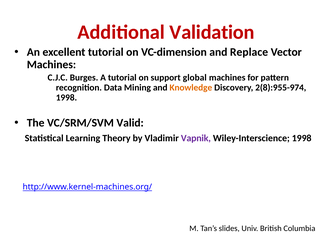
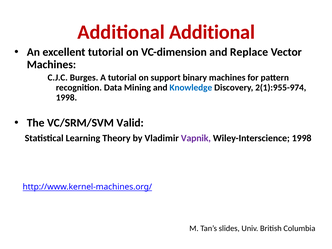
Additional Validation: Validation -> Additional
global: global -> binary
Knowledge colour: orange -> blue
2(8):955-974: 2(8):955-974 -> 2(1):955-974
